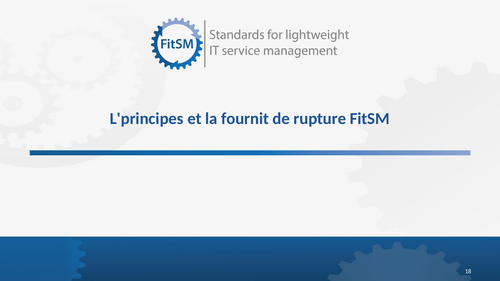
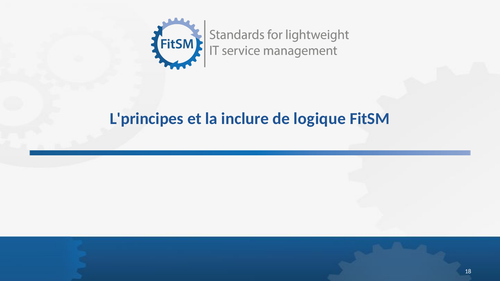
fournit: fournit -> inclure
rupture: rupture -> logique
